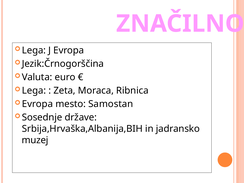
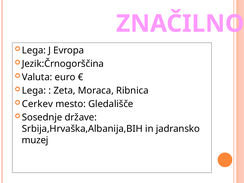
Evropa at (37, 104): Evropa -> Cerkev
Samostan: Samostan -> Gledališče
